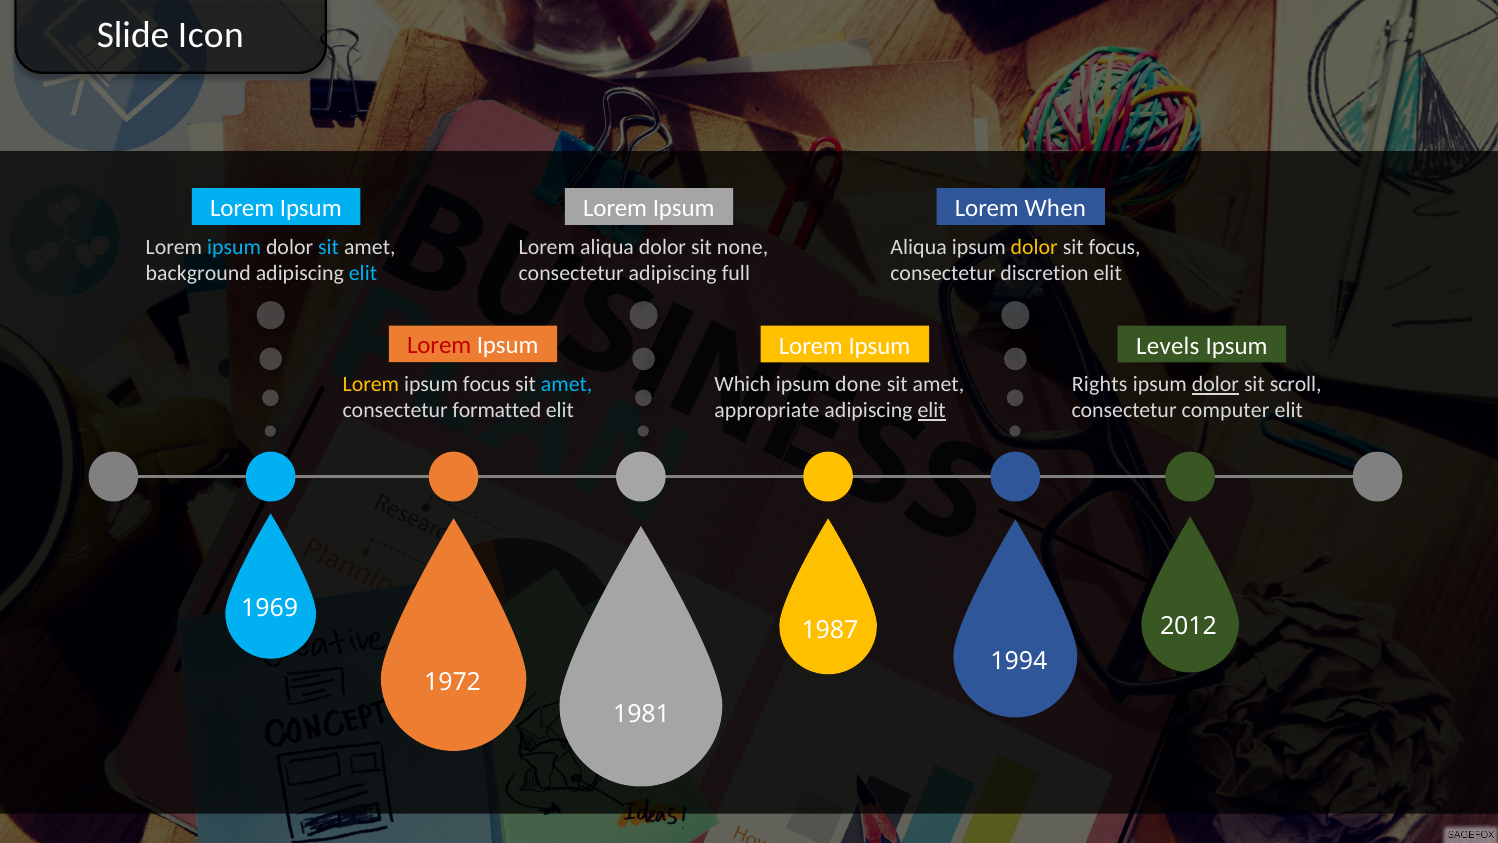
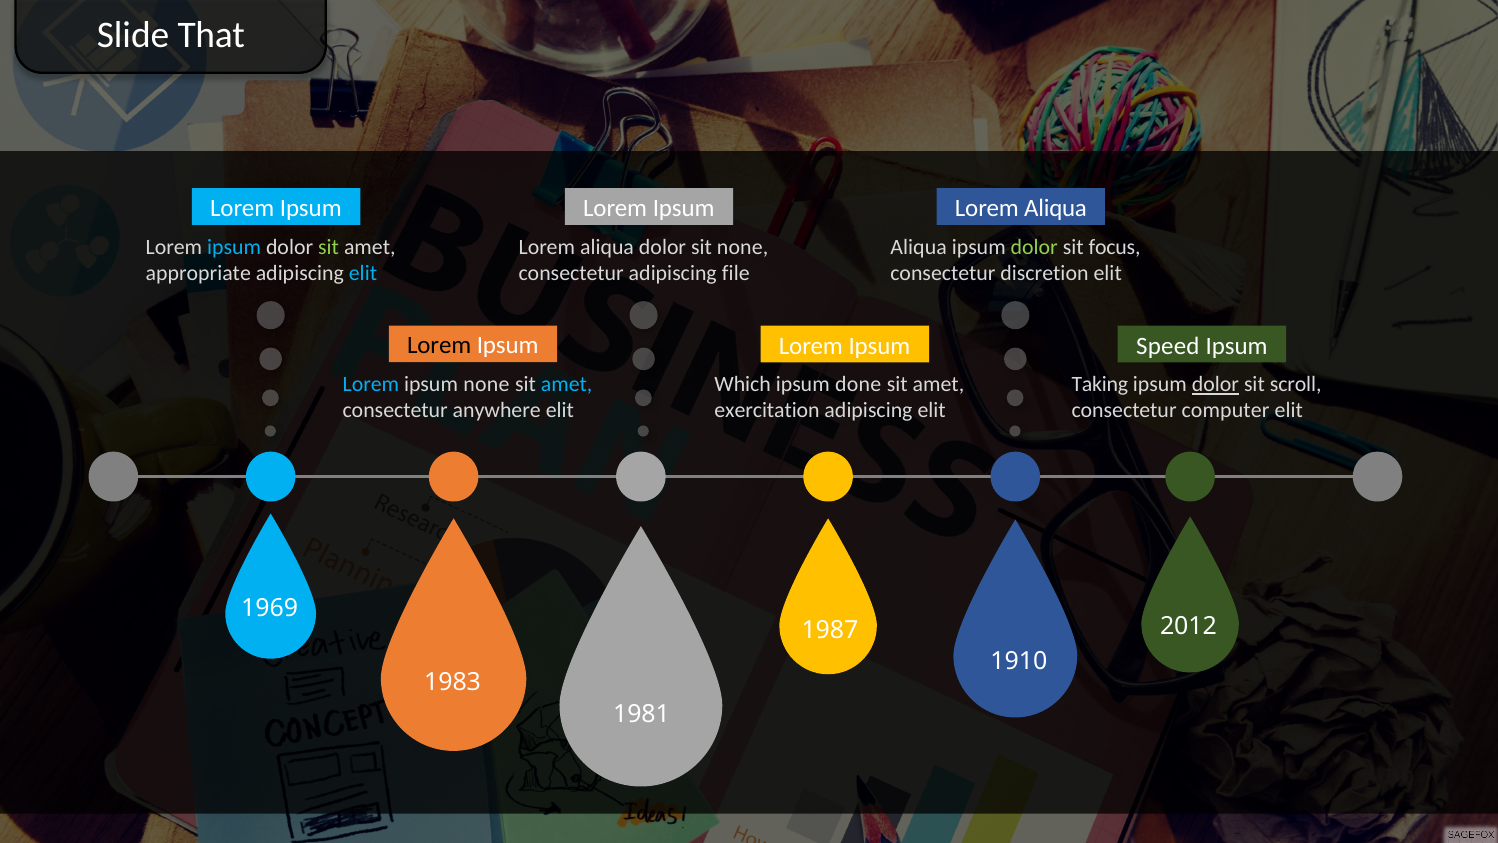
Icon: Icon -> That
When at (1055, 208): When -> Aliqua
sit at (329, 247) colour: light blue -> light green
dolor at (1034, 247) colour: yellow -> light green
background: background -> appropriate
full: full -> file
Lorem at (439, 346) colour: red -> black
Levels: Levels -> Speed
Lorem at (371, 384) colour: yellow -> light blue
ipsum focus: focus -> none
Rights: Rights -> Taking
formatted: formatted -> anywhere
appropriate: appropriate -> exercitation
elit at (932, 411) underline: present -> none
1994: 1994 -> 1910
1972: 1972 -> 1983
